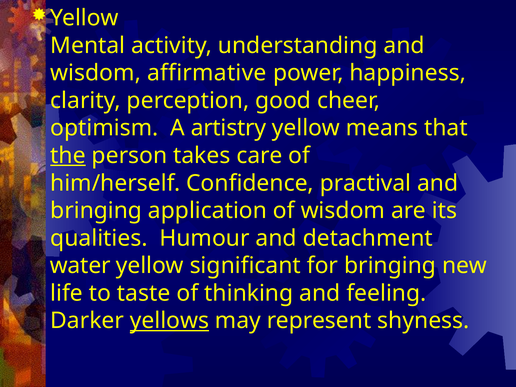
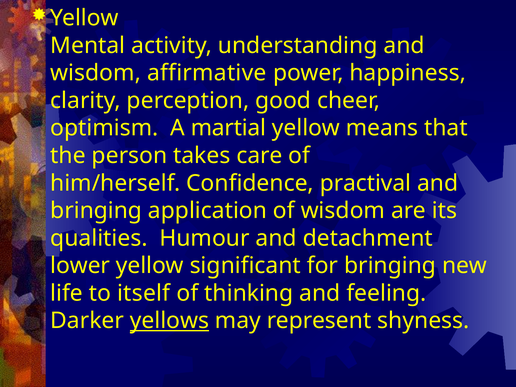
artistry: artistry -> martial
the underline: present -> none
water: water -> lower
taste: taste -> itself
